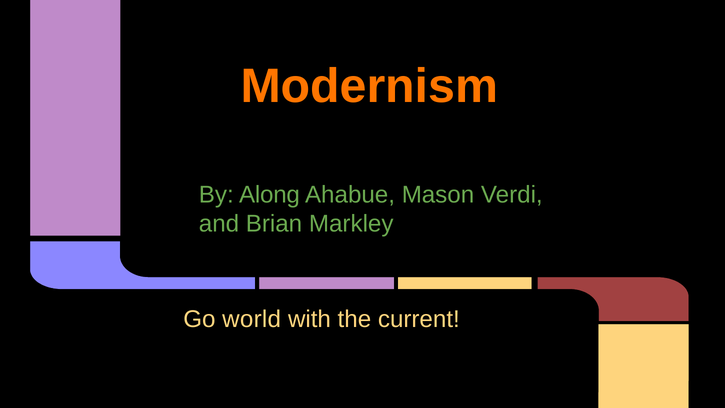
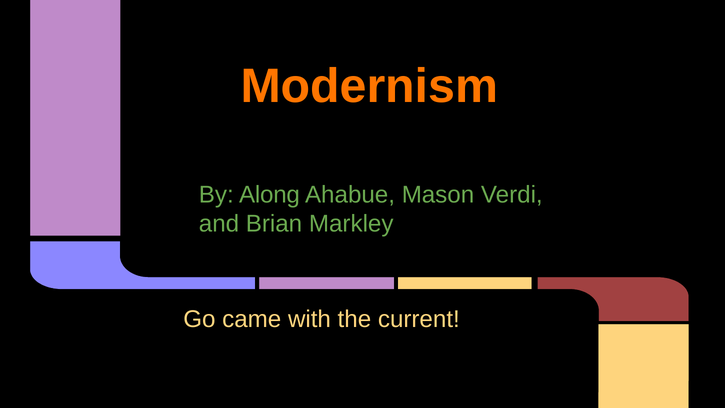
world: world -> came
